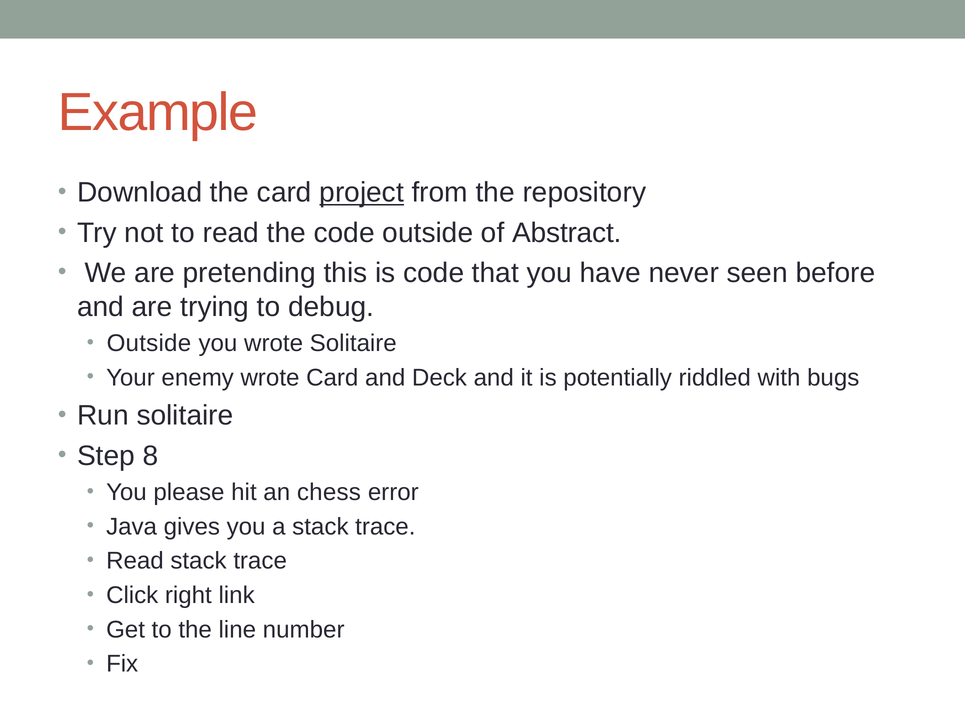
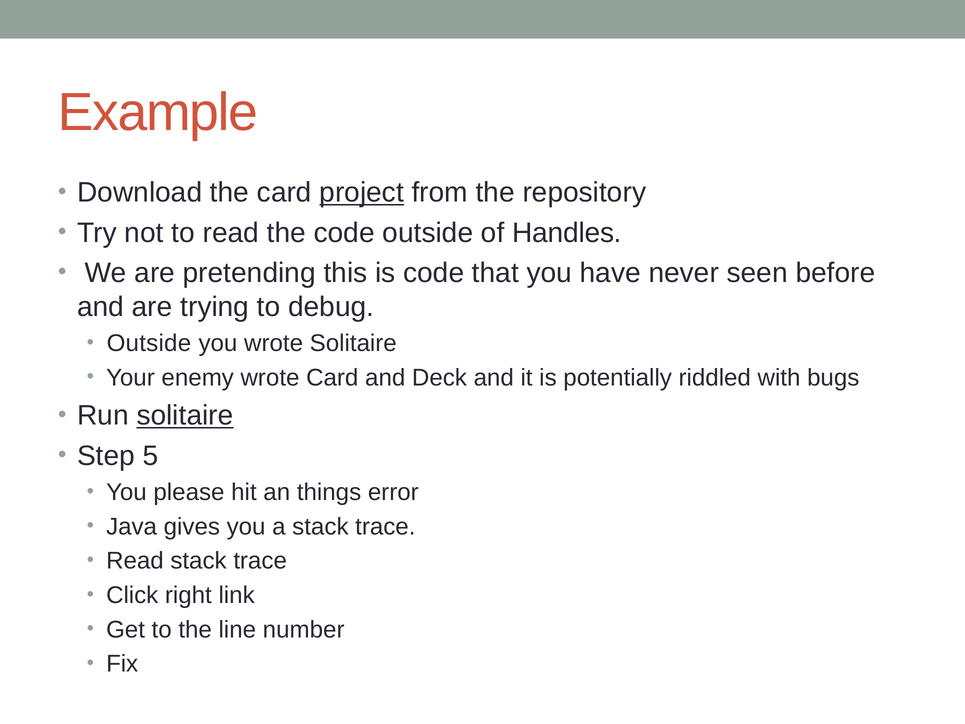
Abstract: Abstract -> Handles
solitaire at (185, 416) underline: none -> present
8: 8 -> 5
chess: chess -> things
